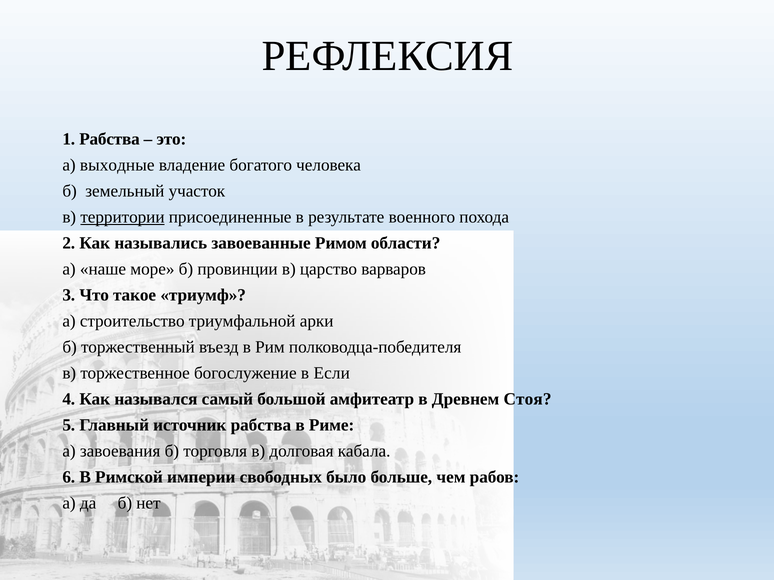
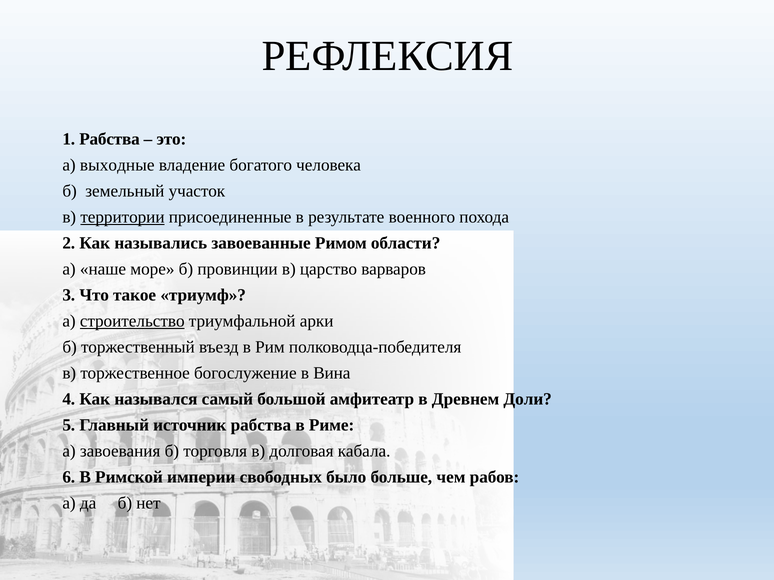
строительство underline: none -> present
Если: Если -> Вина
Стоя: Стоя -> Доли
